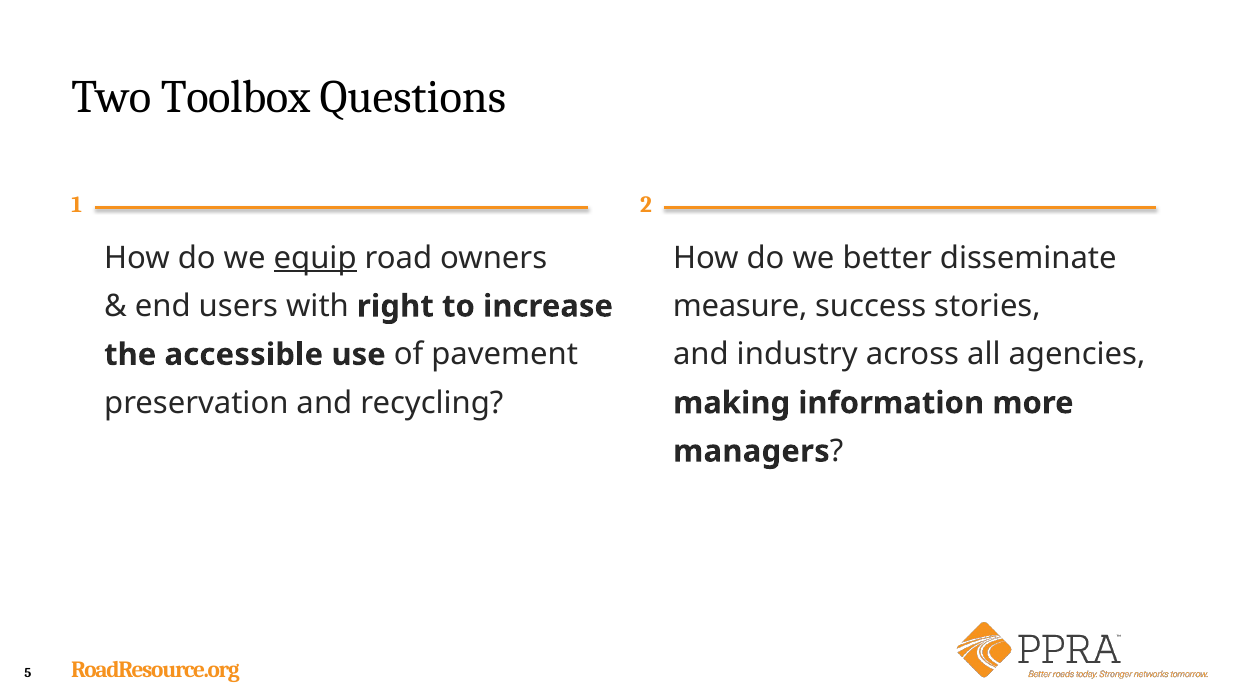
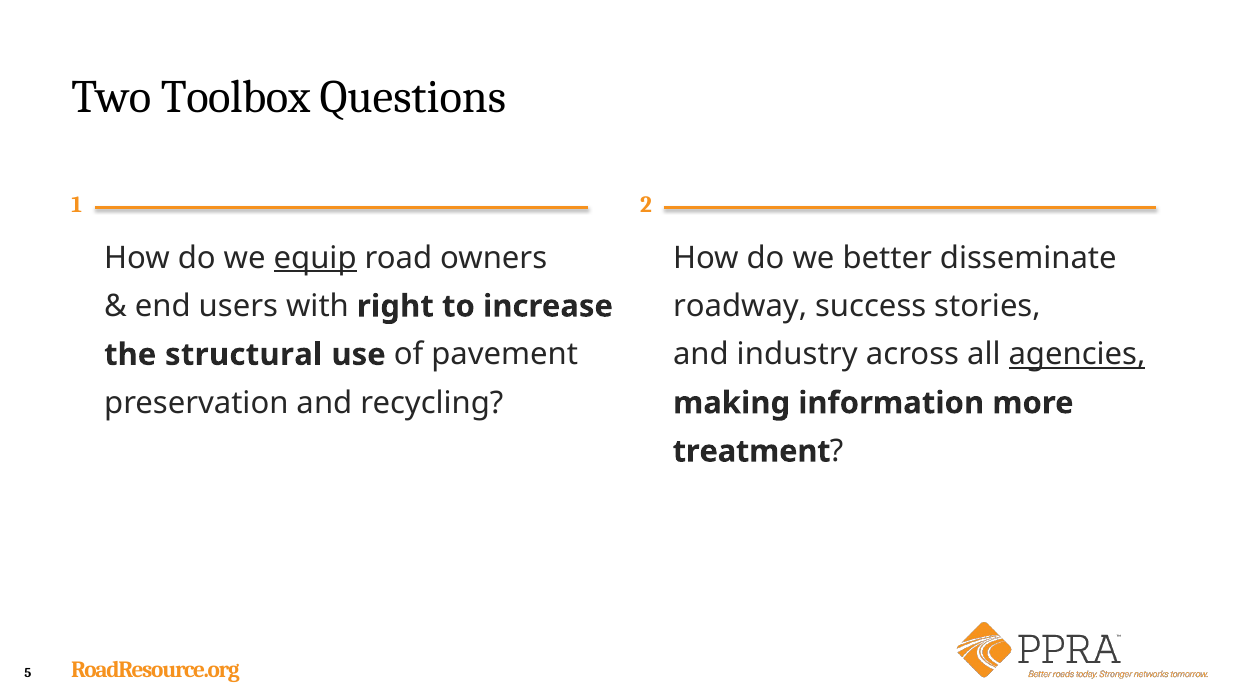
measure: measure -> roadway
agencies underline: none -> present
accessible: accessible -> structural
managers: managers -> treatment
